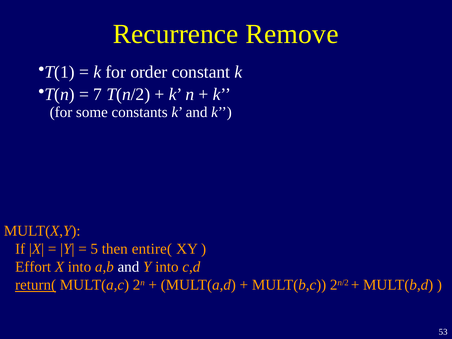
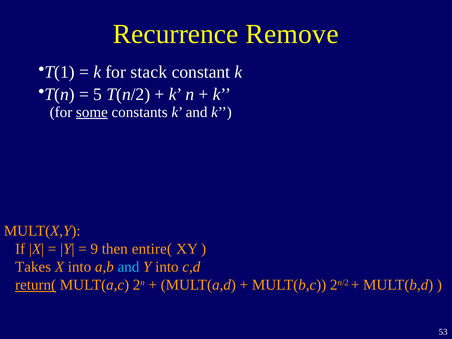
order: order -> stack
7: 7 -> 5
some underline: none -> present
5: 5 -> 9
Effort: Effort -> Takes
and at (128, 267) colour: white -> light blue
